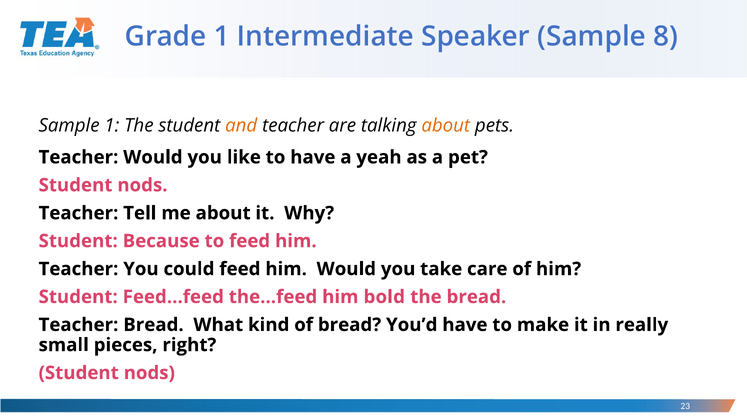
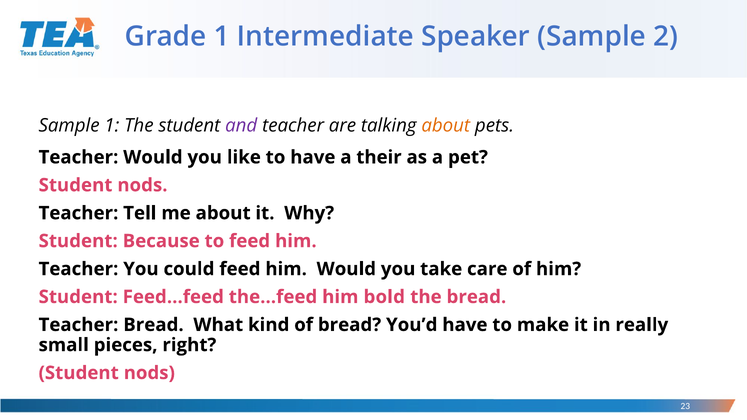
8: 8 -> 2
and colour: orange -> purple
yeah: yeah -> their
